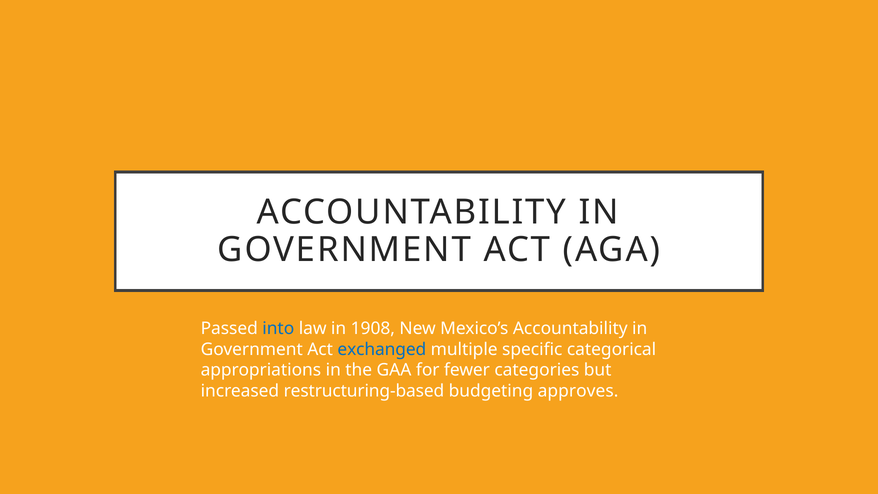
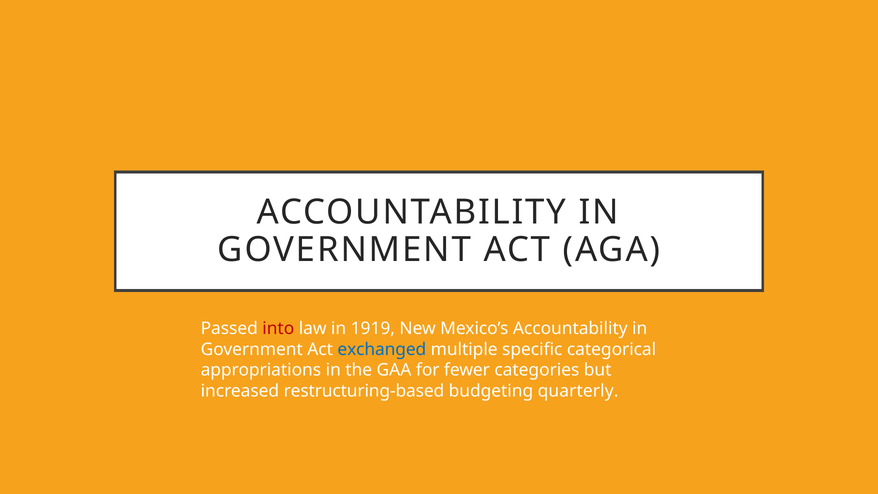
into colour: blue -> red
1908: 1908 -> 1919
approves: approves -> quarterly
